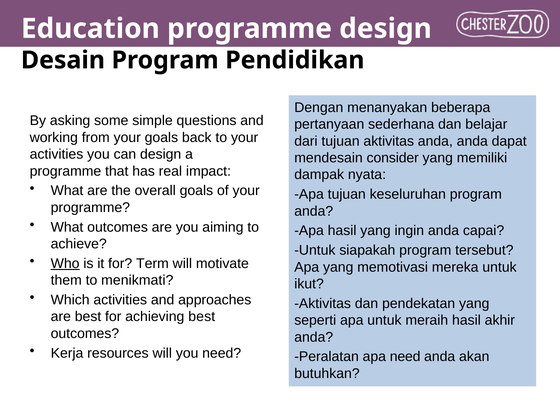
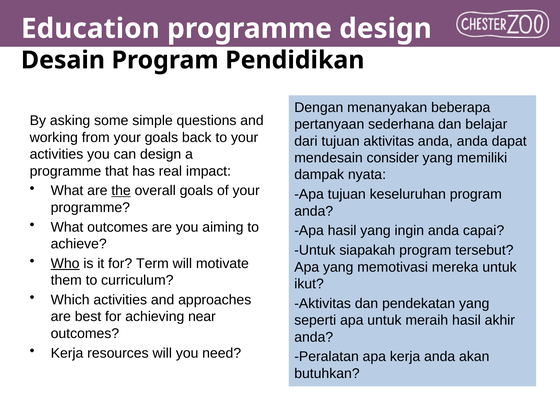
the underline: none -> present
menikmati: menikmati -> curriculum
achieving best: best -> near
apa need: need -> kerja
